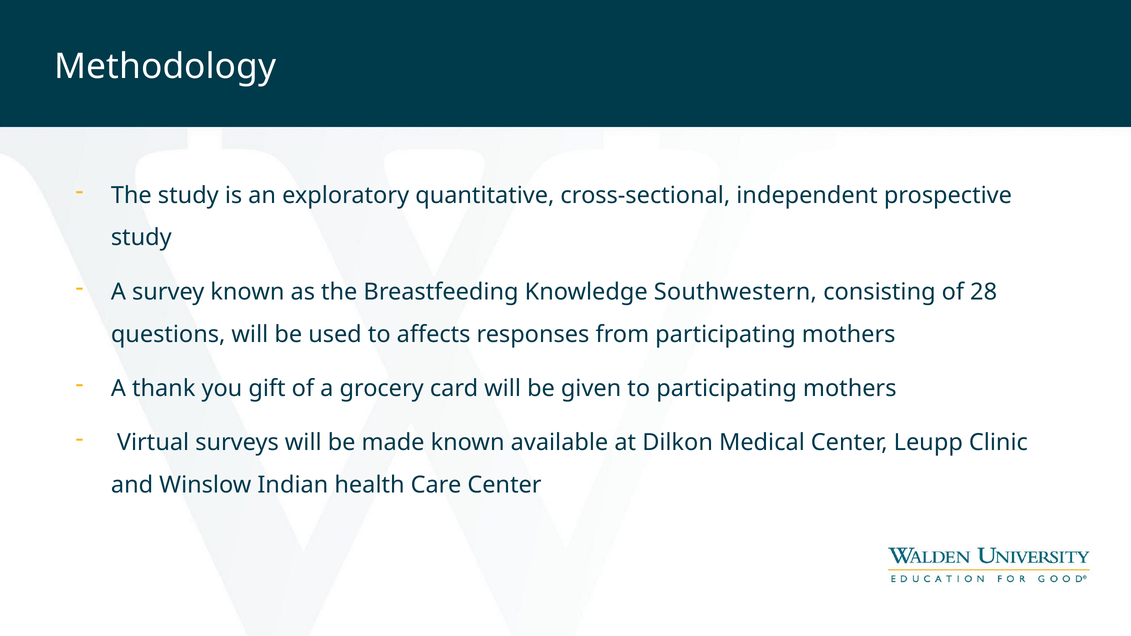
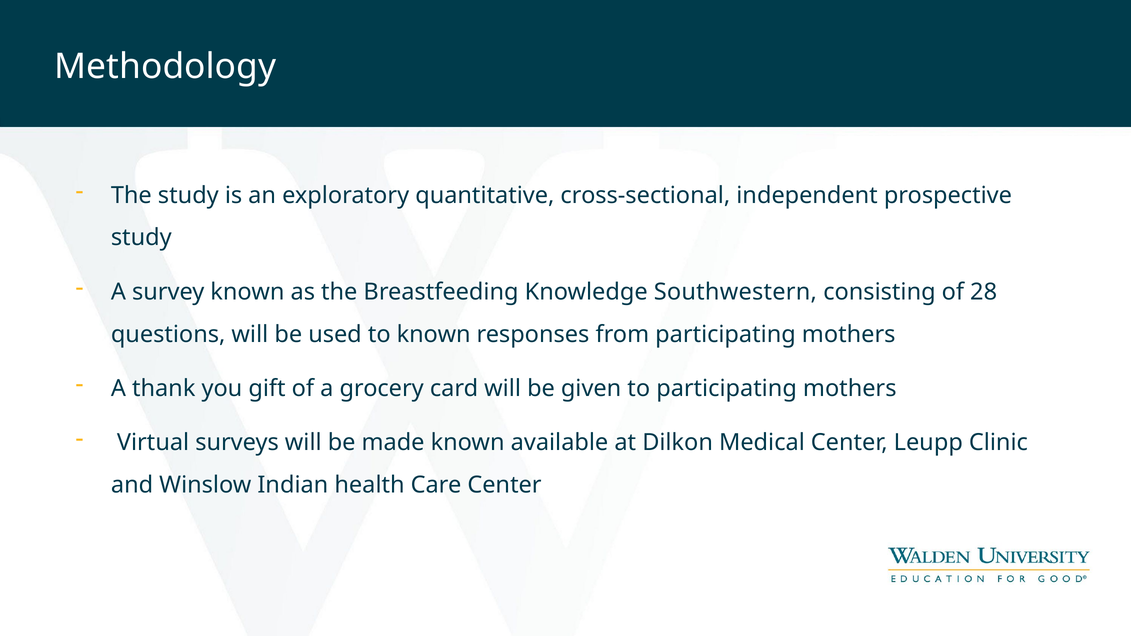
to affects: affects -> known
